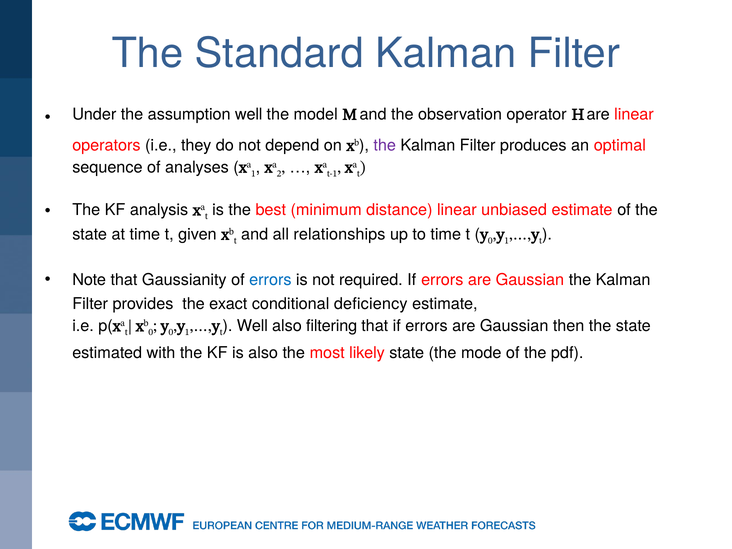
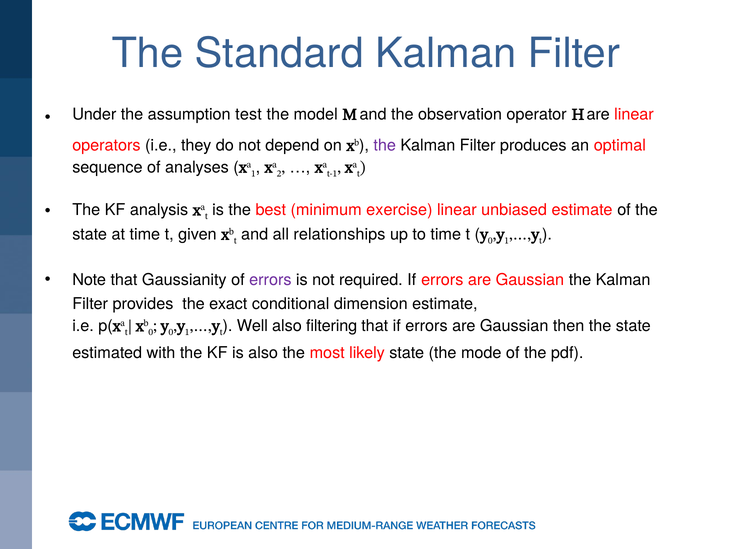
assumption well: well -> test
distance: distance -> exercise
errors at (270, 280) colour: blue -> purple
deficiency: deficiency -> dimension
